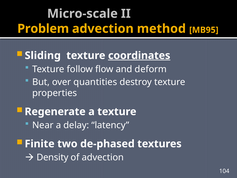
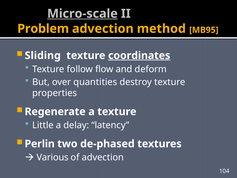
Micro-scale underline: none -> present
Near: Near -> Little
Finite: Finite -> Perlin
Density: Density -> Various
